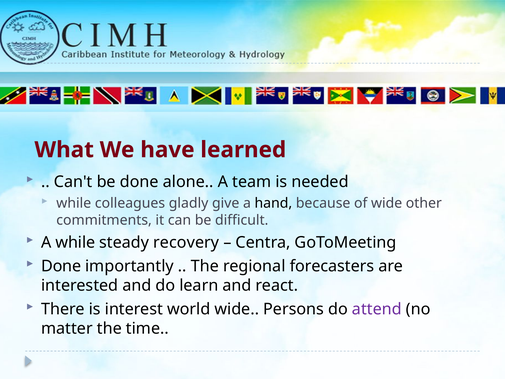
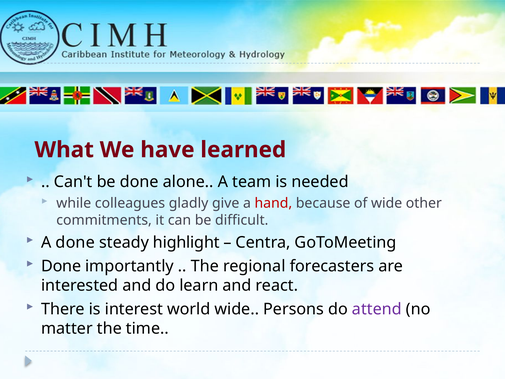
hand colour: black -> red
A while: while -> done
recovery: recovery -> highlight
